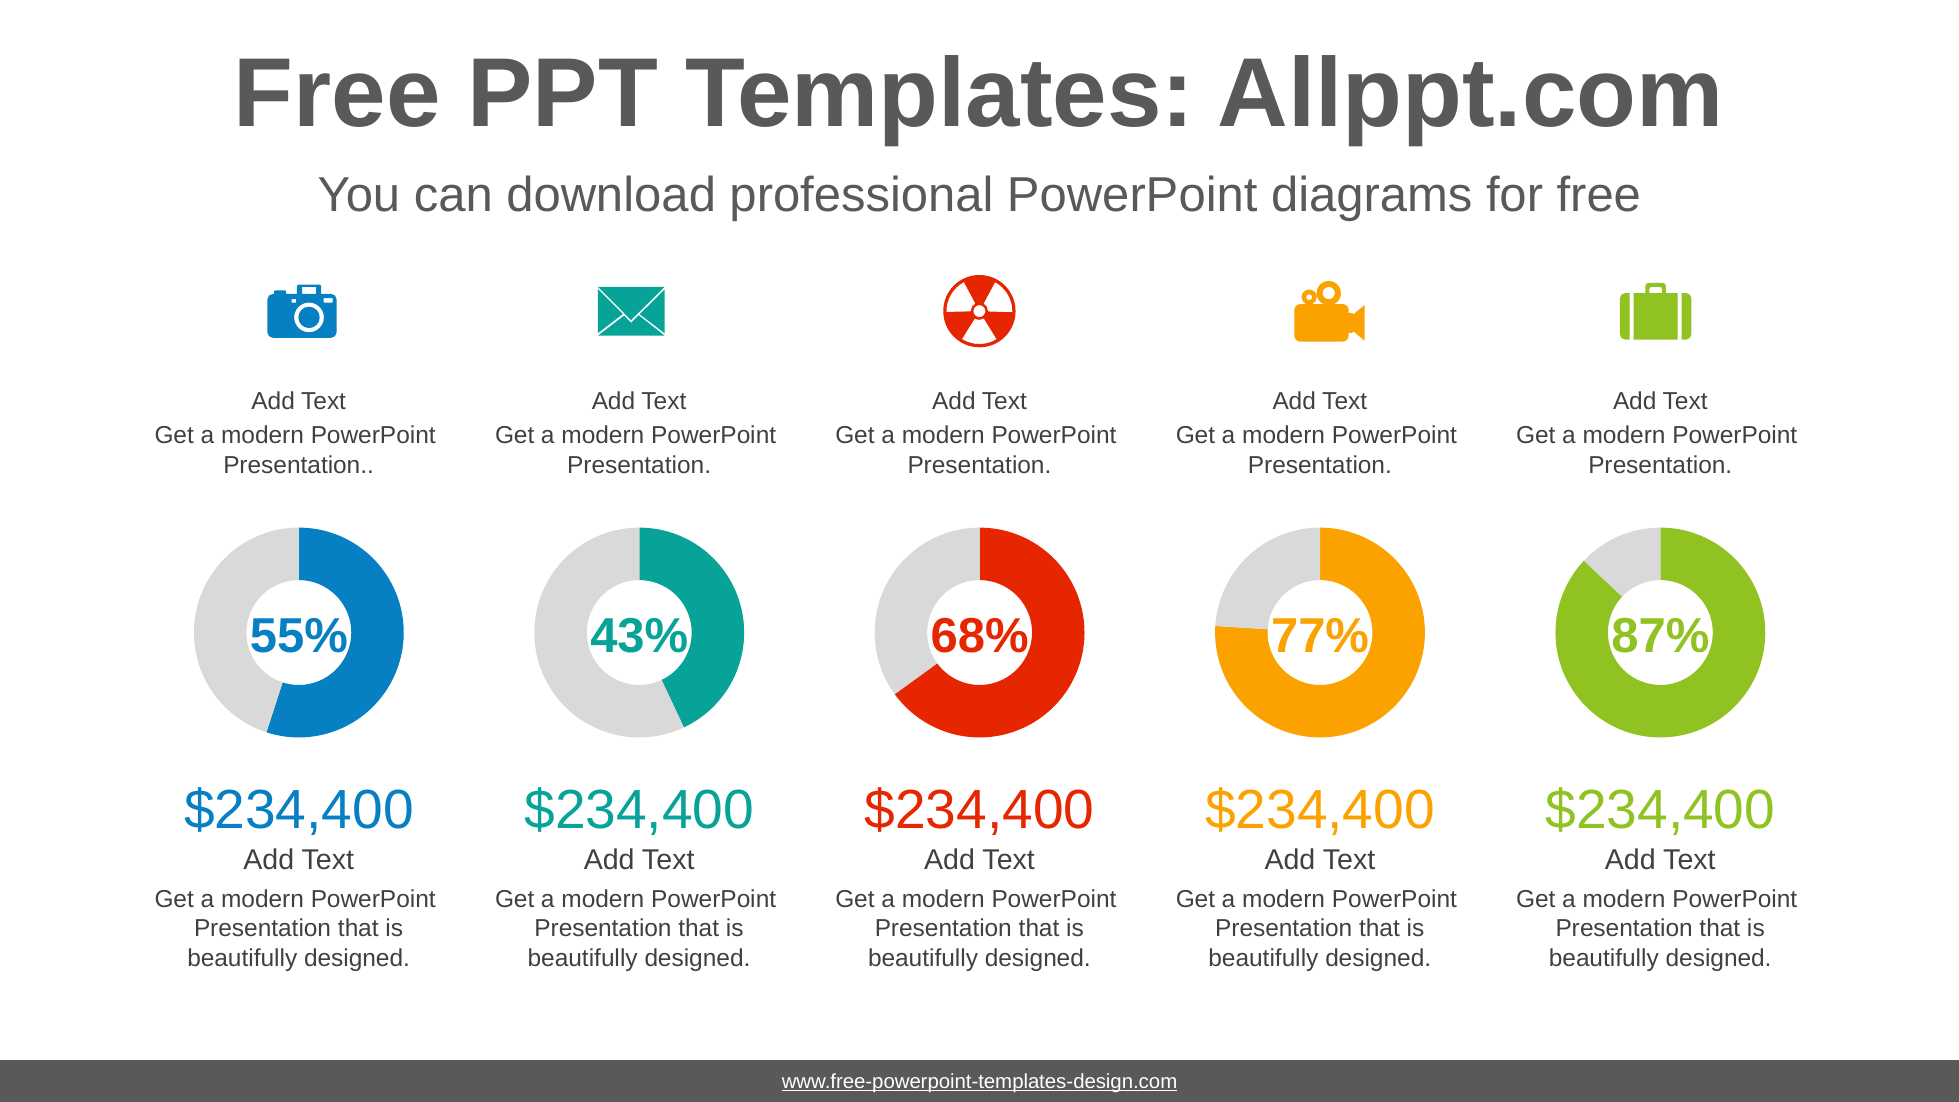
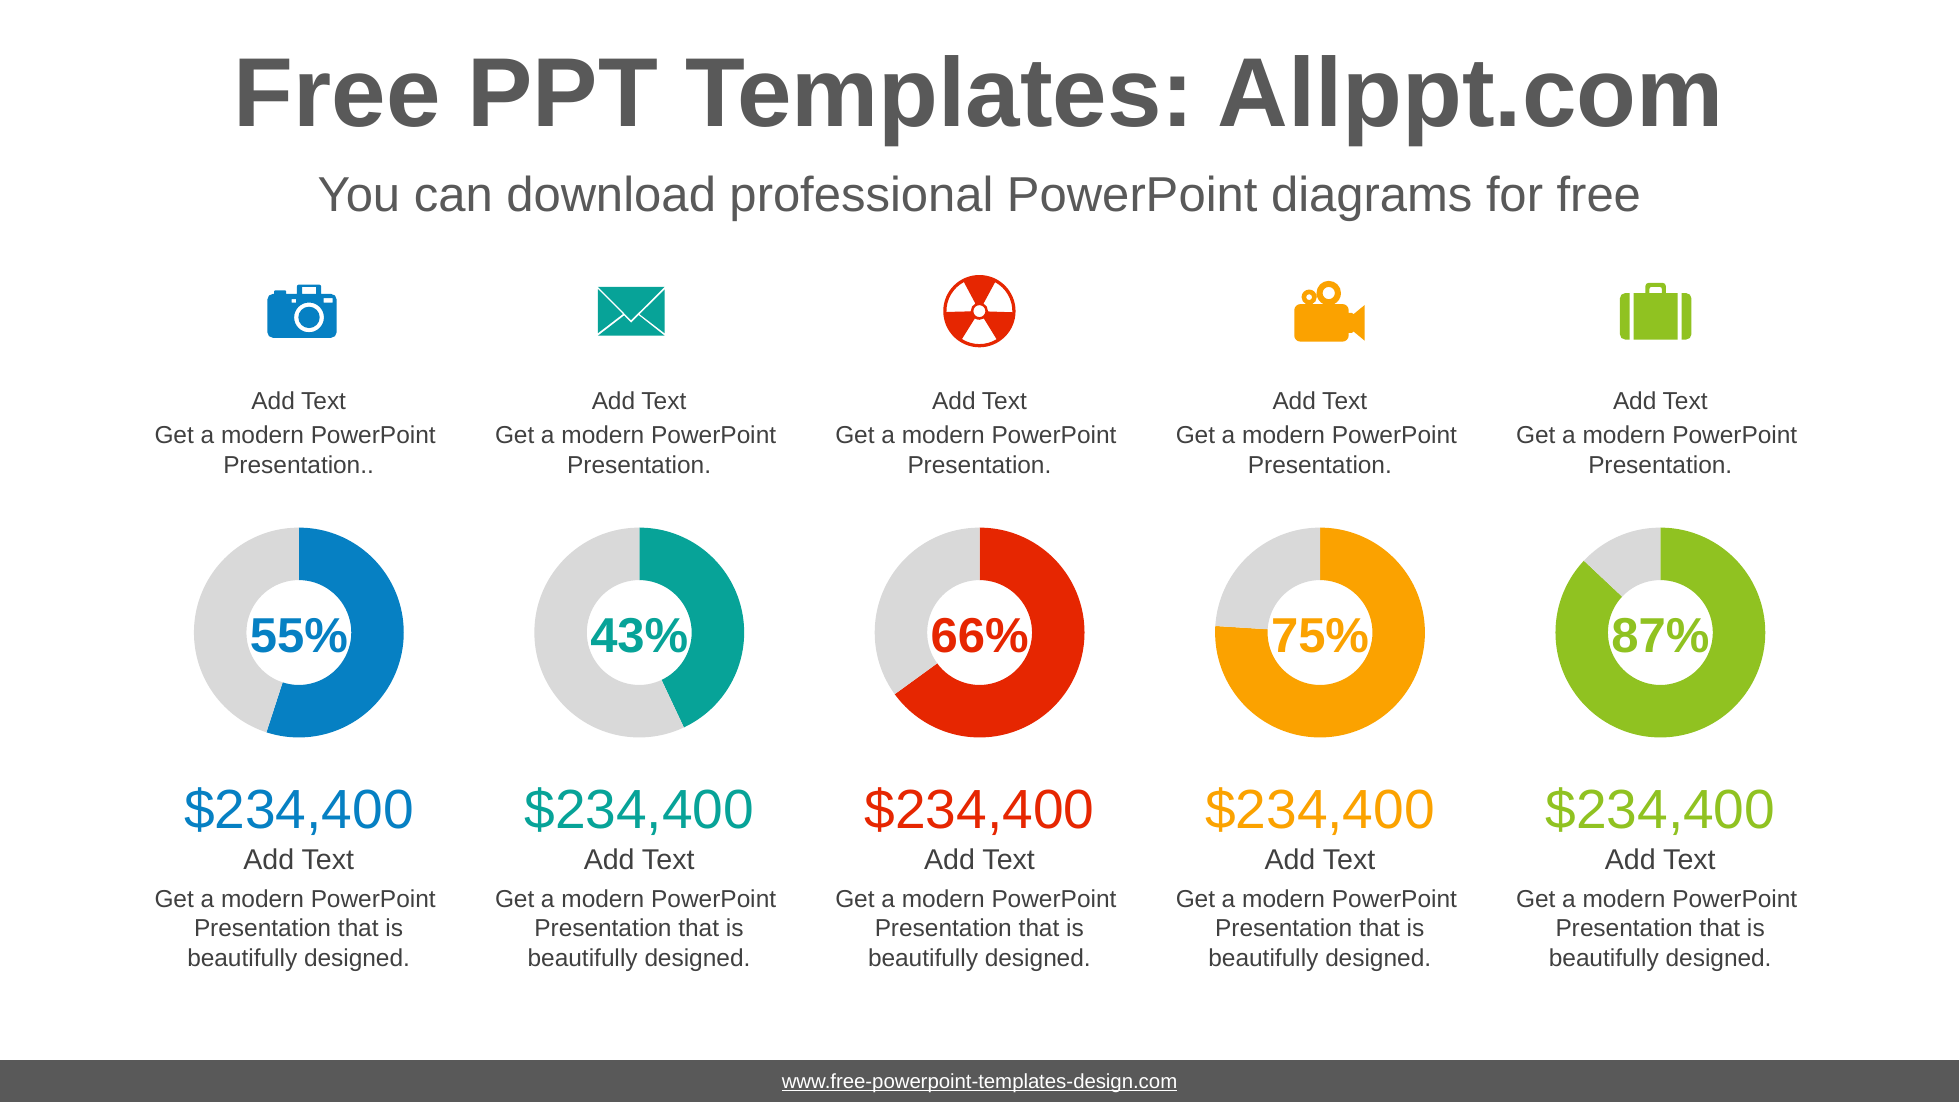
68%: 68% -> 66%
77%: 77% -> 75%
